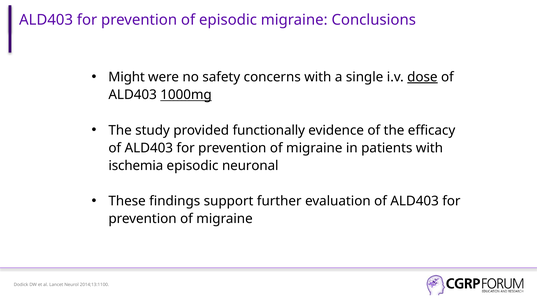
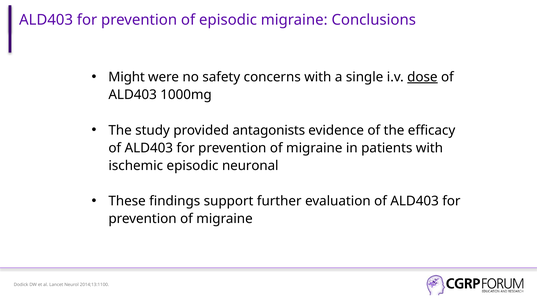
1000mg underline: present -> none
functionally: functionally -> antagonists
ischemia: ischemia -> ischemic
